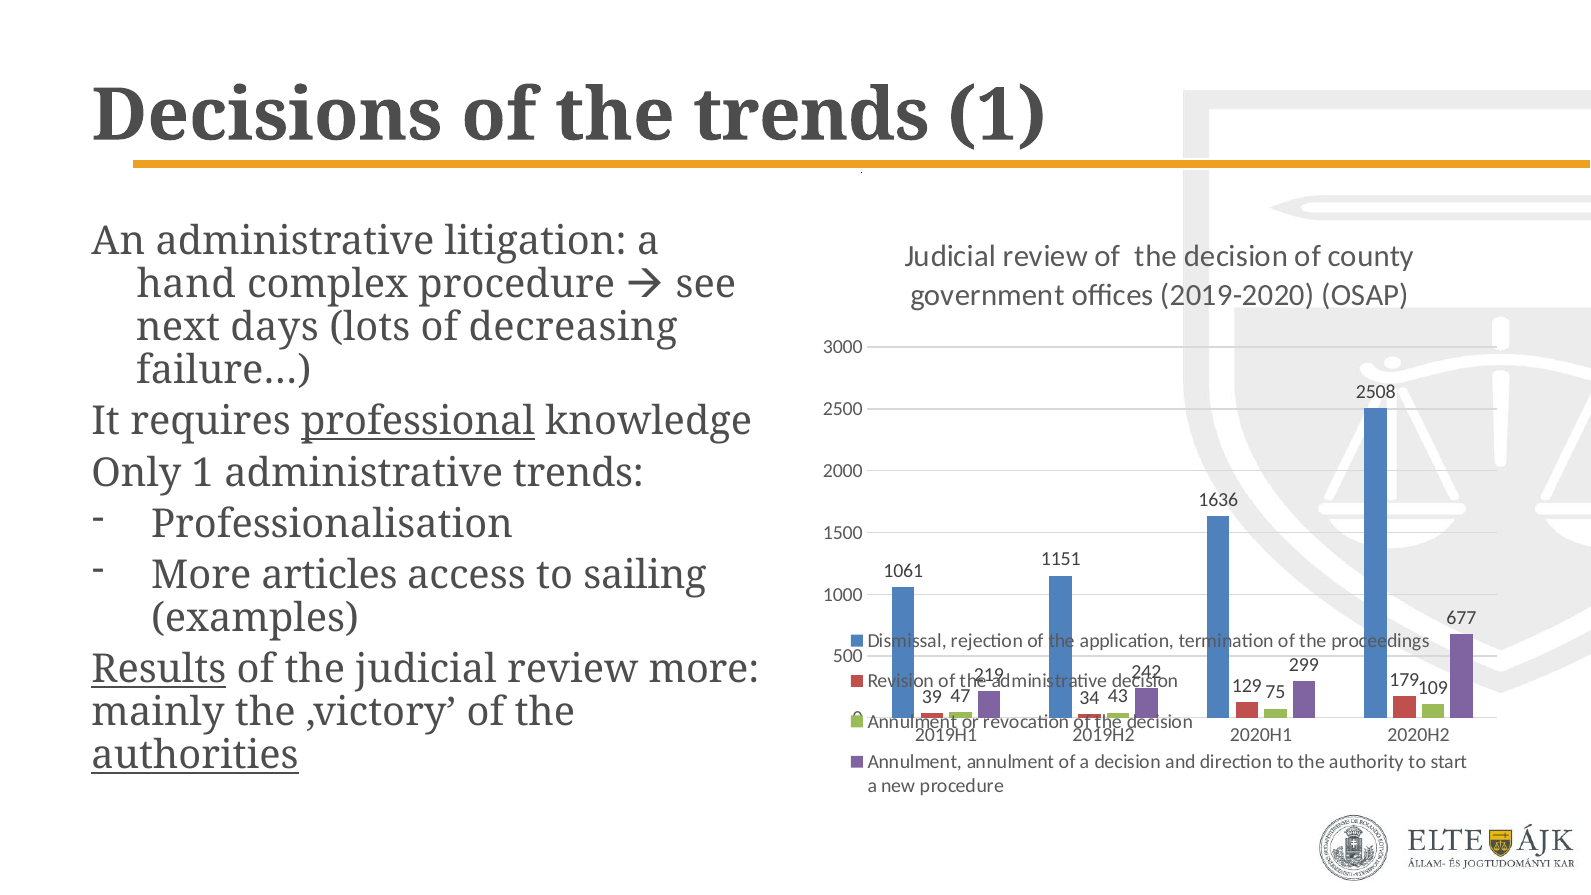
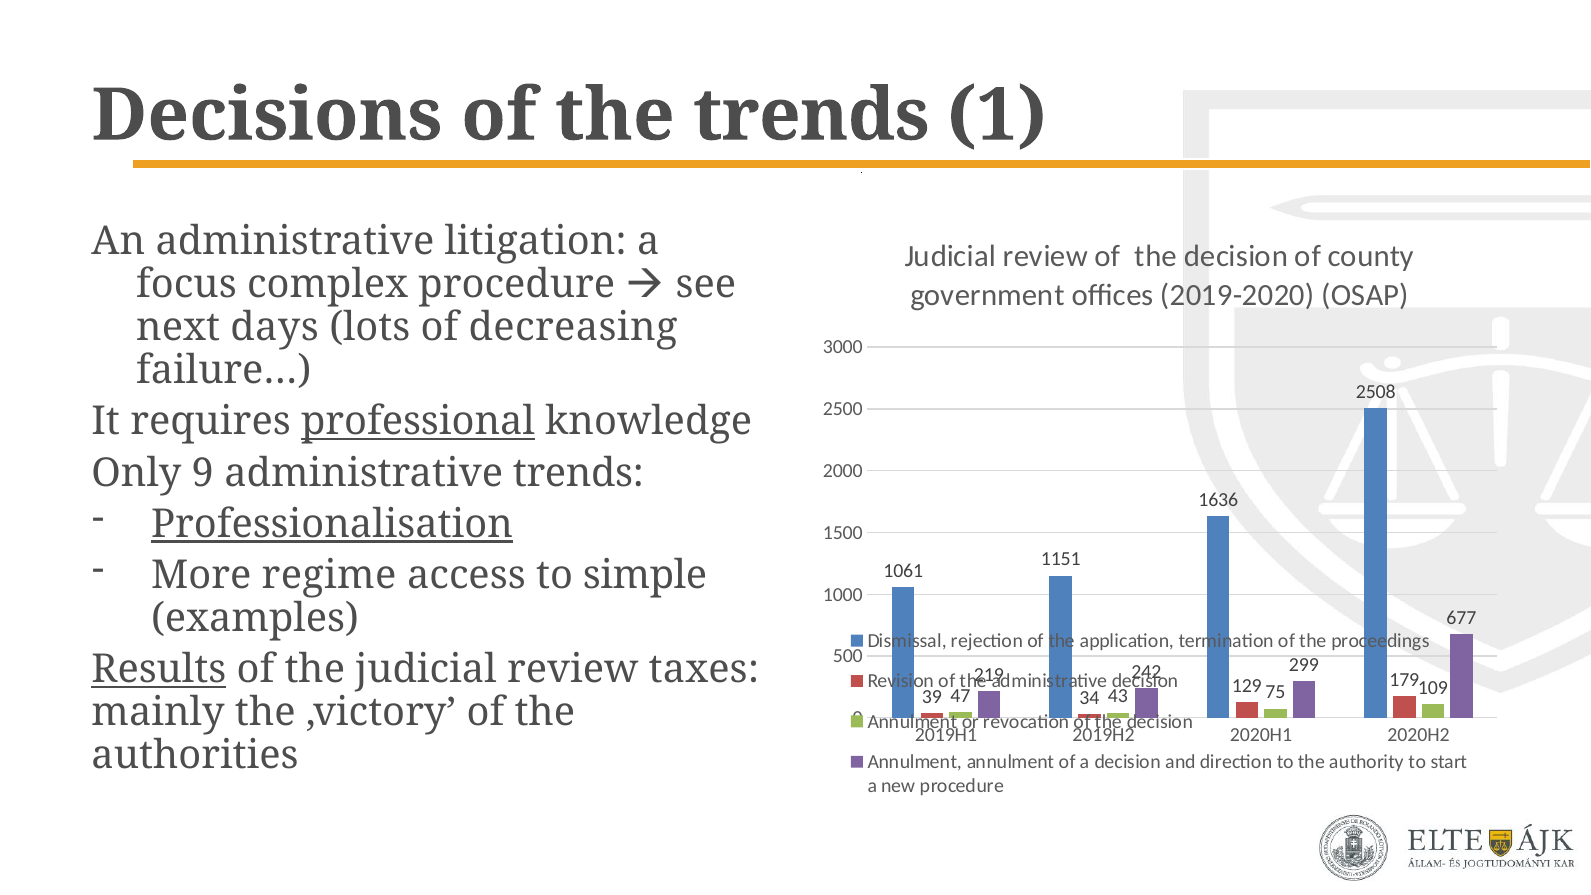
hand: hand -> focus
Only 1: 1 -> 9
Professionalisation underline: none -> present
articles: articles -> regime
sailing: sailing -> simple
review more: more -> taxes
authorities underline: present -> none
